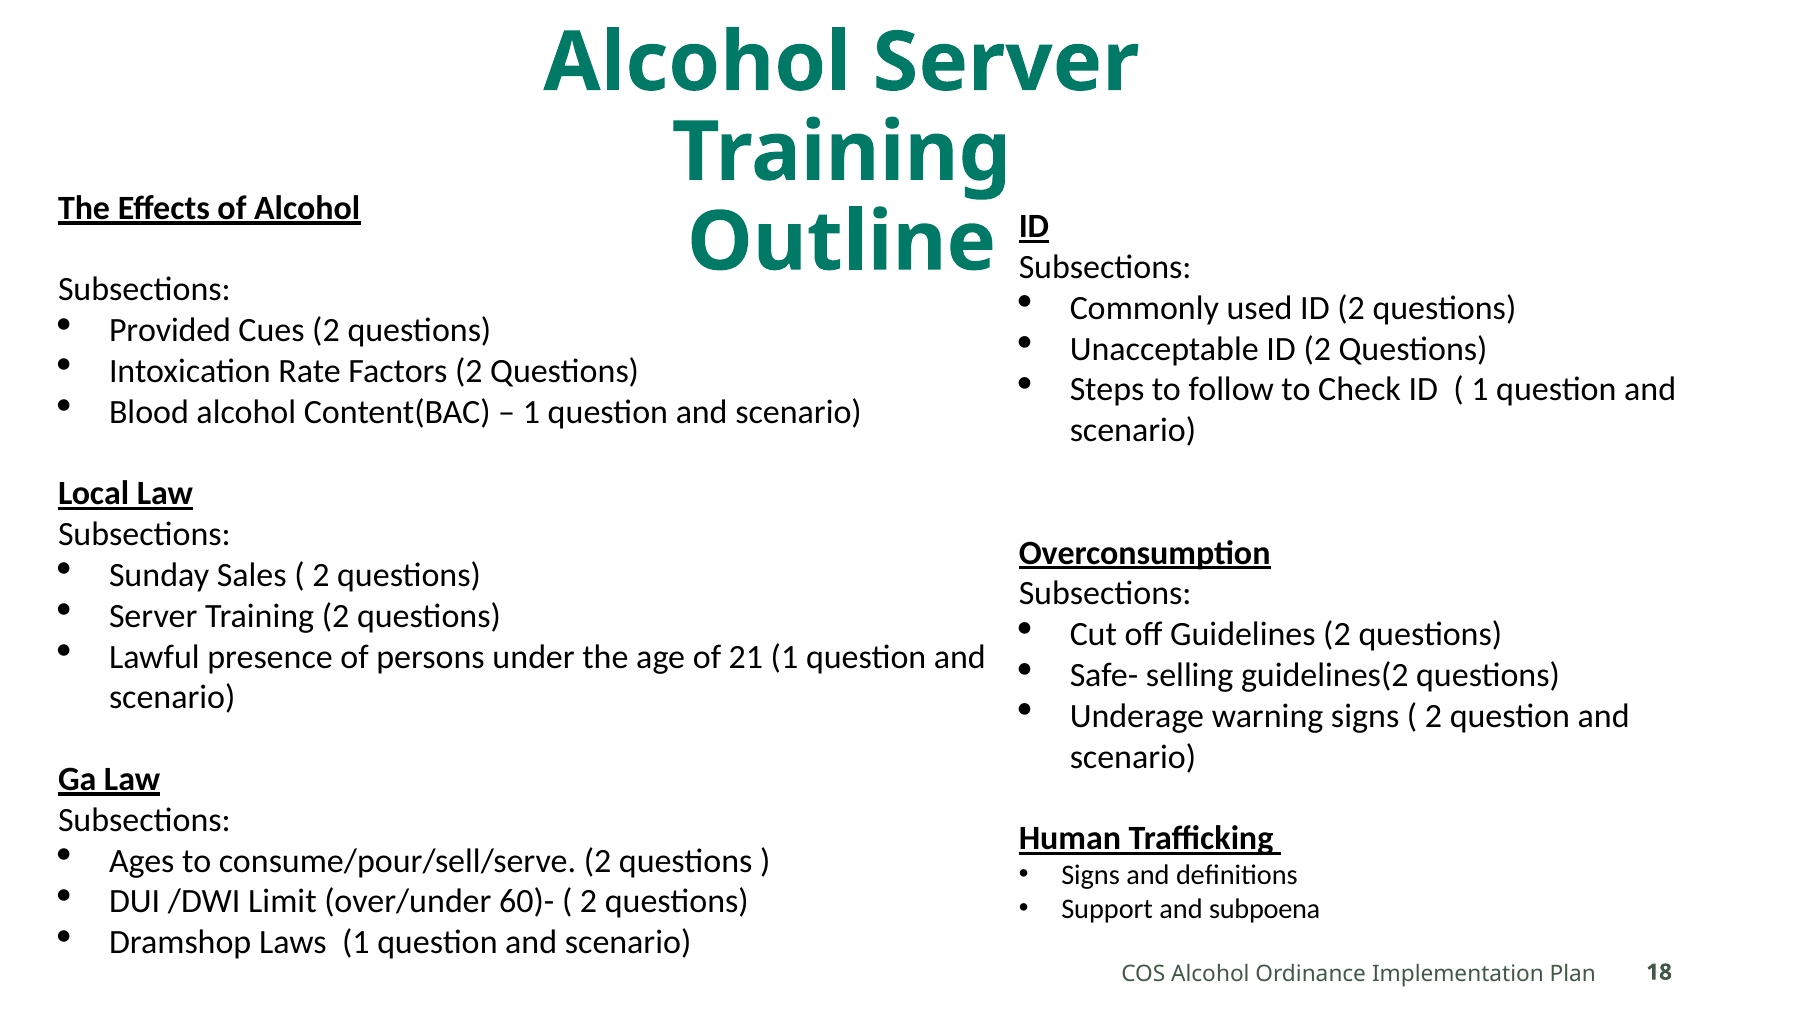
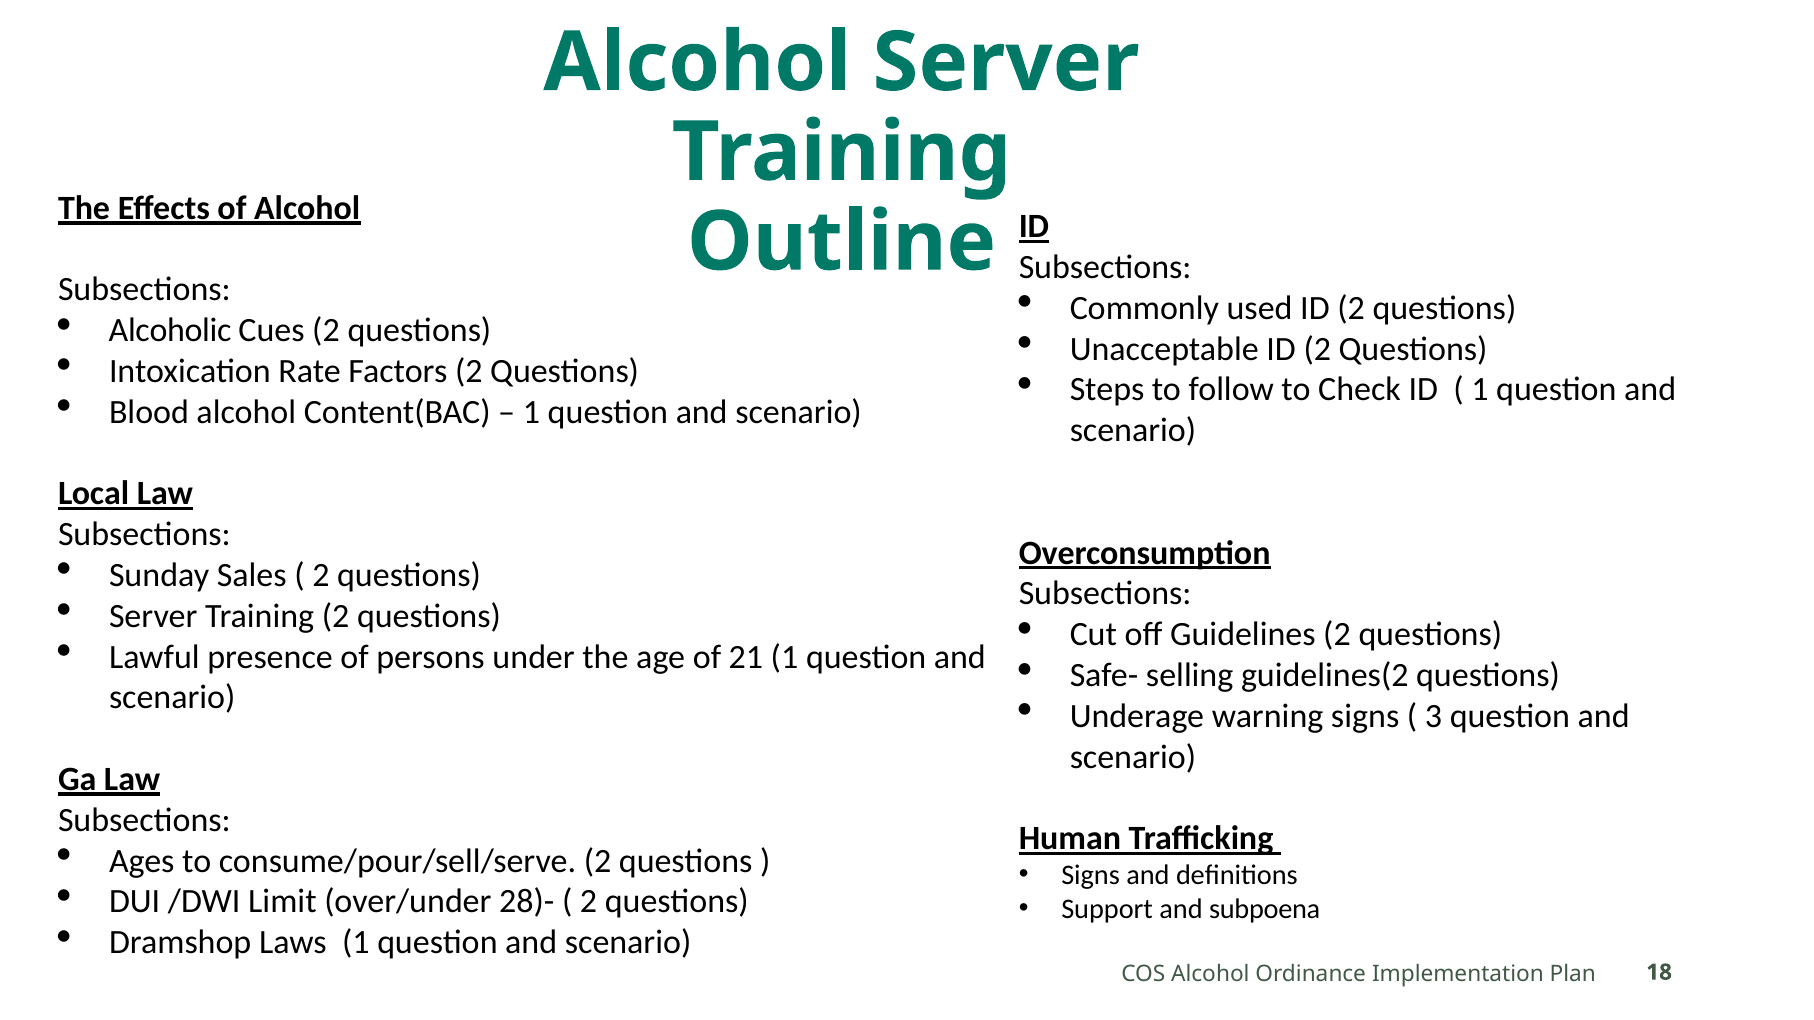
Provided: Provided -> Alcoholic
2 at (1434, 716): 2 -> 3
60)-: 60)- -> 28)-
